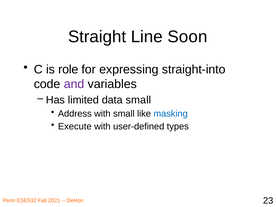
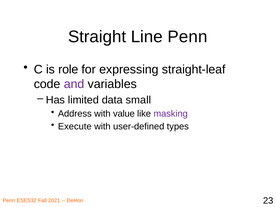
Line Soon: Soon -> Penn
straight-into: straight-into -> straight-leaf
with small: small -> value
masking colour: blue -> purple
